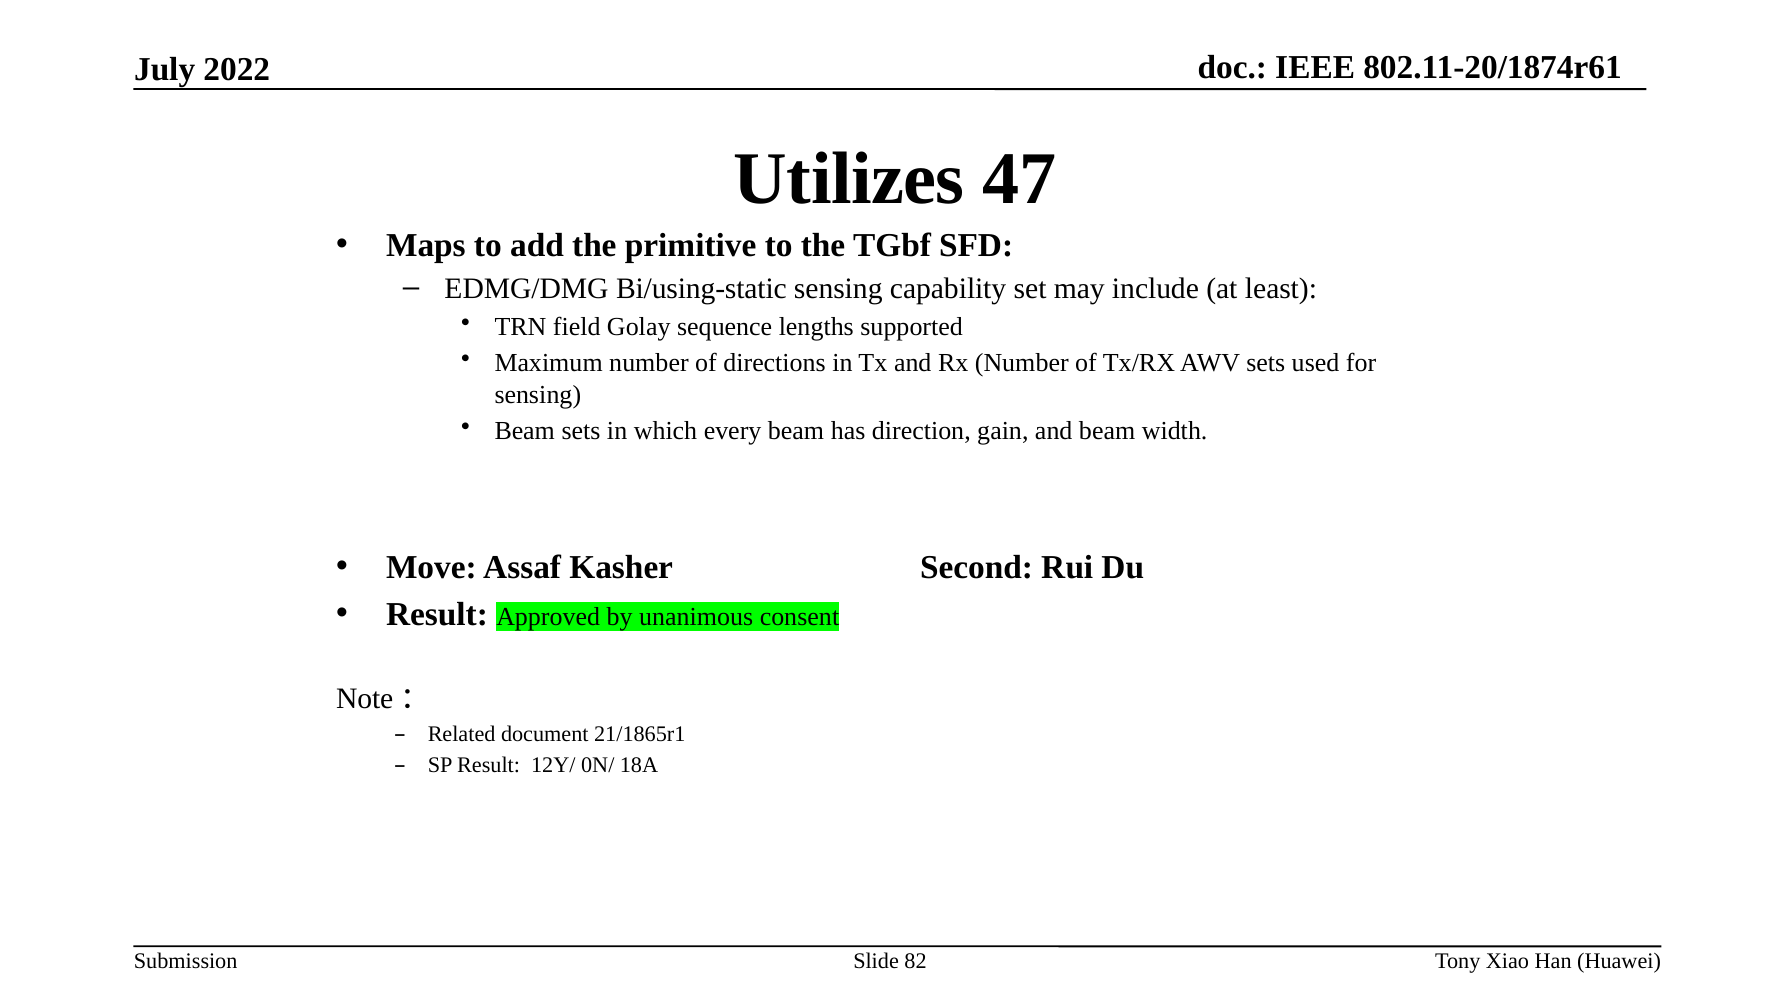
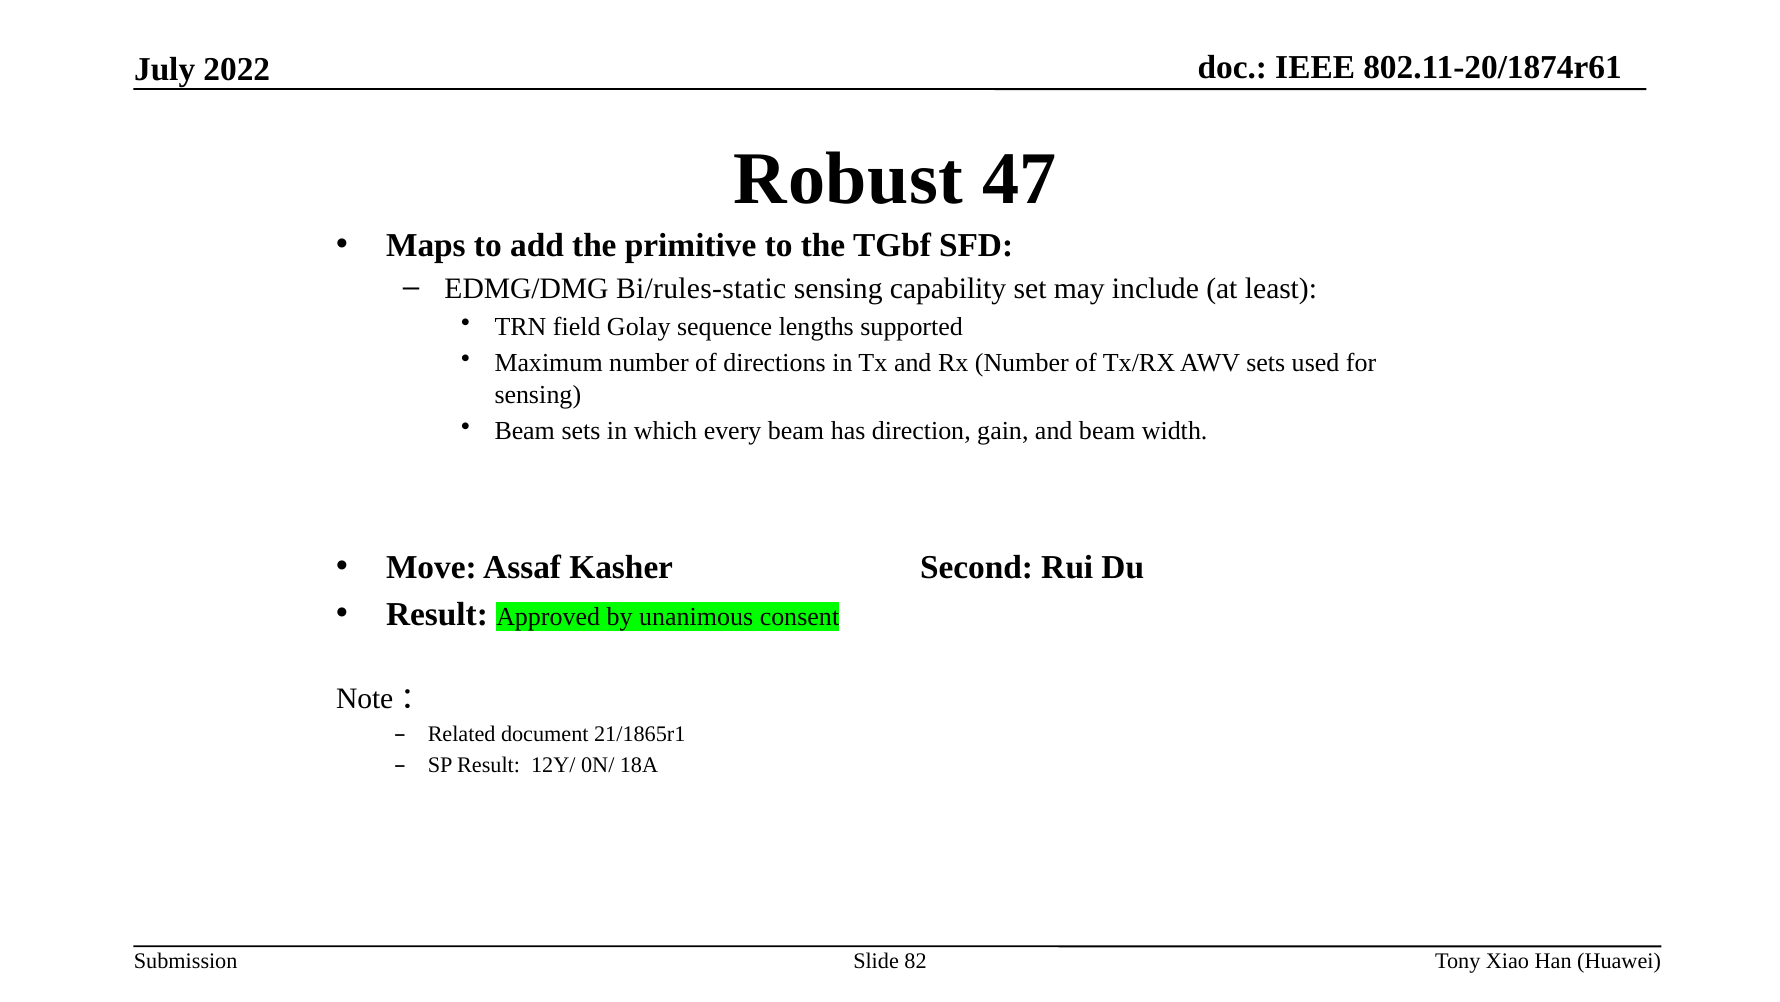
Utilizes: Utilizes -> Robust
Bi/using-static: Bi/using-static -> Bi/rules-static
